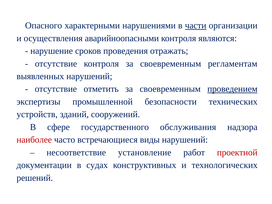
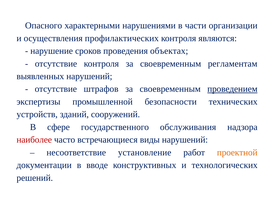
части underline: present -> none
аварийноопасными: аварийноопасными -> профилактических
отражать: отражать -> объектах
отметить: отметить -> штрафов
проектной colour: red -> orange
судах: судах -> вводе
